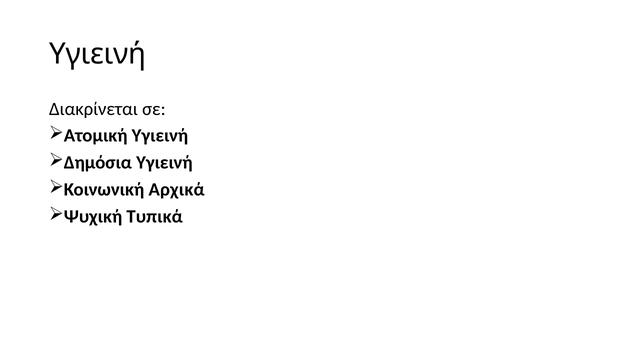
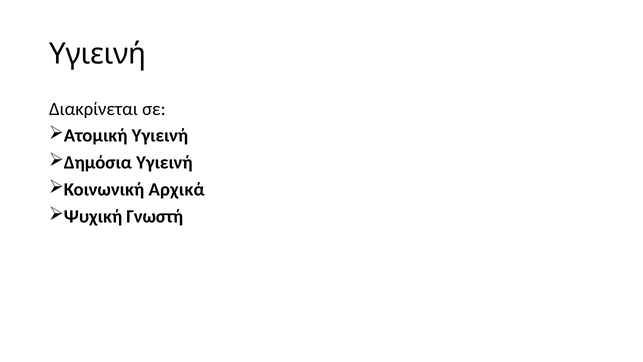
Τυπικά: Τυπικά -> Γνωστή
